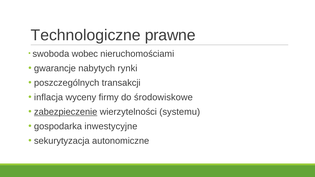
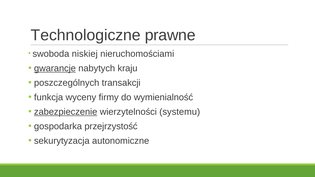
wobec: wobec -> niskiej
gwarancje underline: none -> present
rynki: rynki -> kraju
inflacja: inflacja -> funkcja
środowiskowe: środowiskowe -> wymienialność
inwestycyjne: inwestycyjne -> przejrzystość
